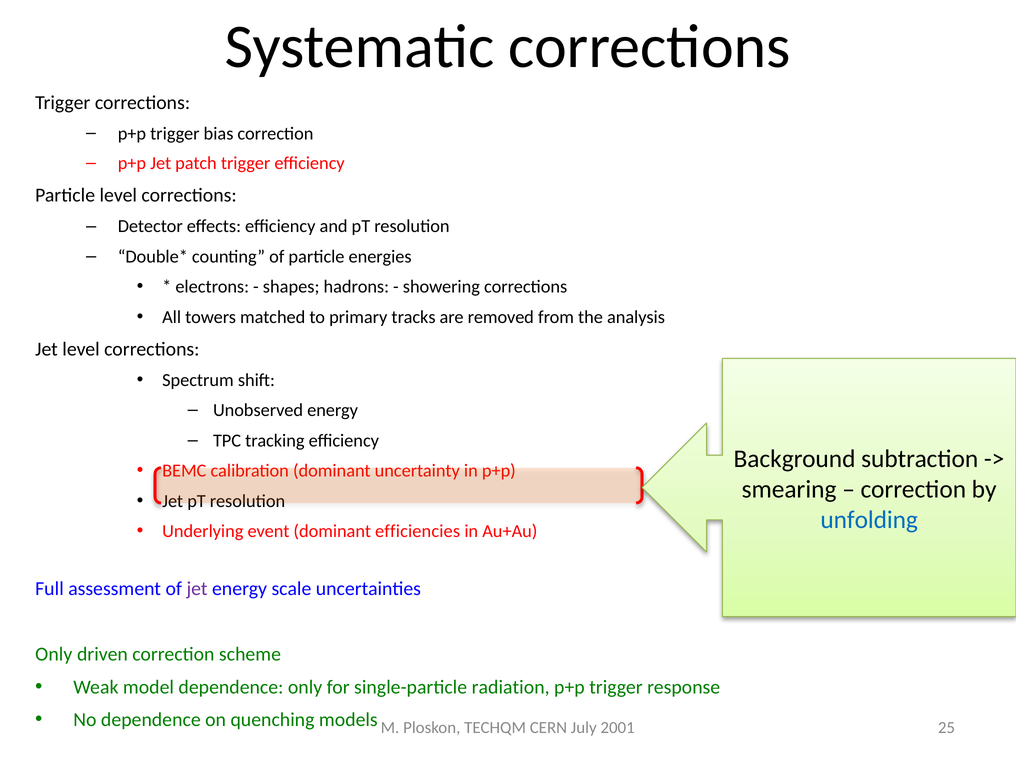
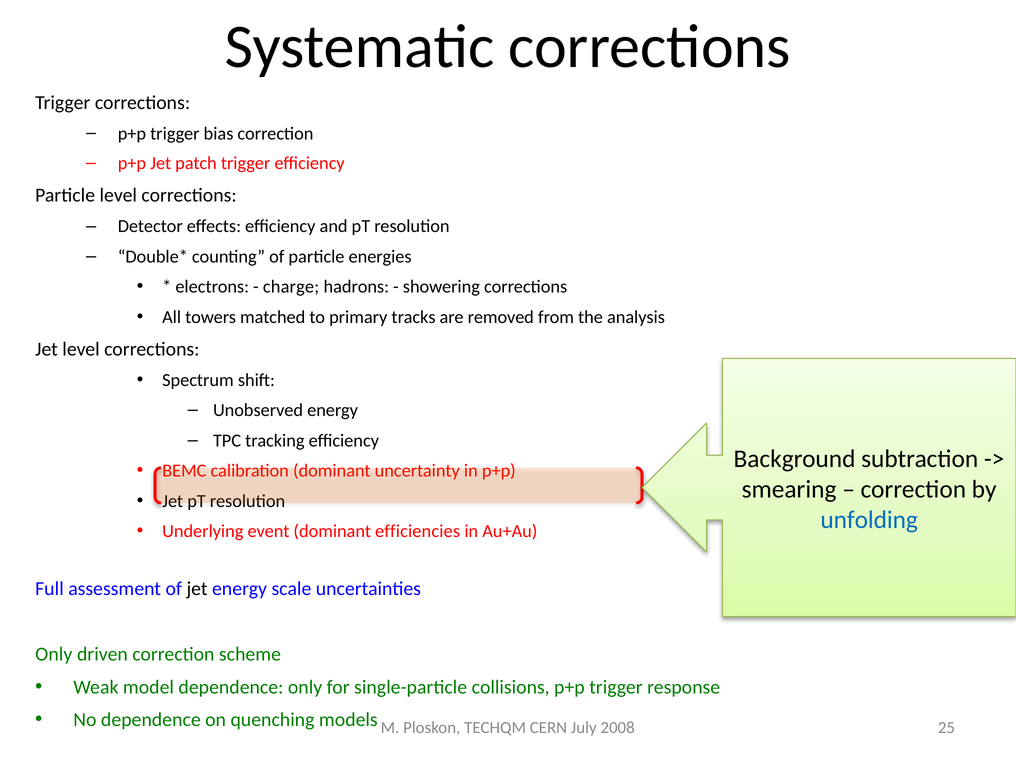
shapes: shapes -> charge
jet at (197, 589) colour: purple -> black
radiation: radiation -> collisions
2001: 2001 -> 2008
